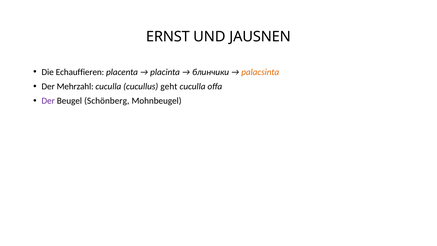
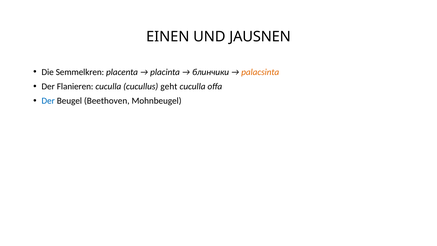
ERNST: ERNST -> EINEN
Echauffieren: Echauffieren -> Semmelkren
Mehrzahl: Mehrzahl -> Flanieren
Der at (48, 101) colour: purple -> blue
Schönberg: Schönberg -> Beethoven
